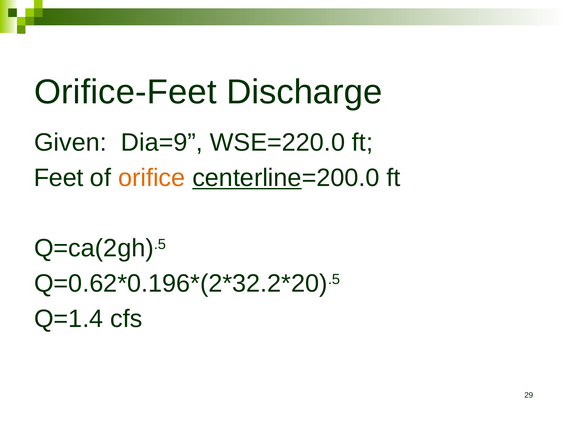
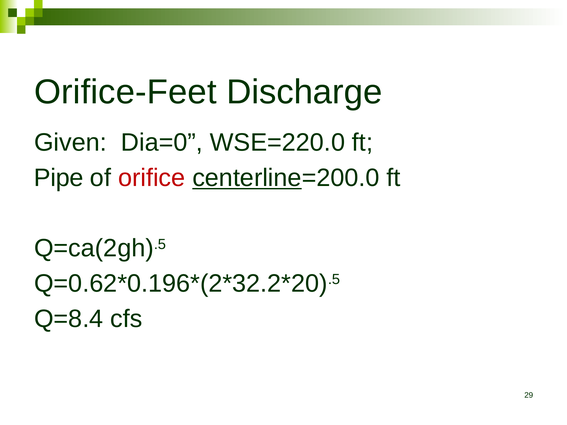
Dia=9: Dia=9 -> Dia=0
Feet: Feet -> Pipe
orifice colour: orange -> red
Q=1.4: Q=1.4 -> Q=8.4
